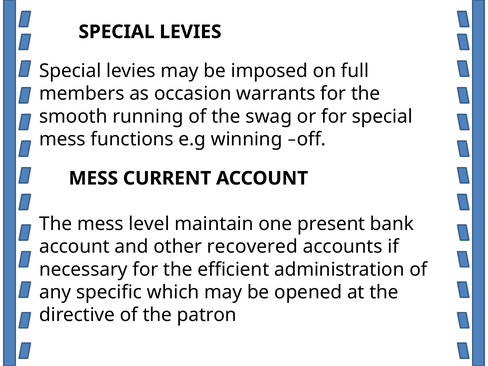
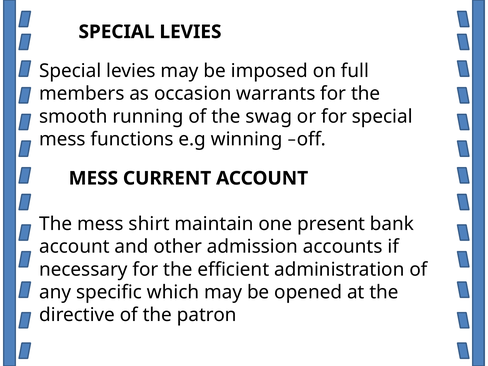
level: level -> shirt
recovered: recovered -> admission
